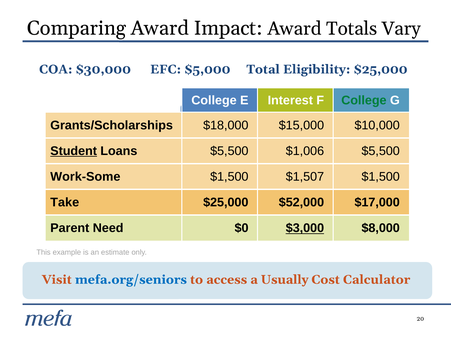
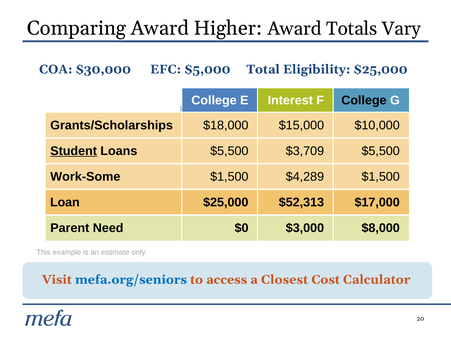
Impact: Impact -> Higher
College at (364, 100) colour: green -> black
$1,006: $1,006 -> $3,709
$1,507: $1,507 -> $4,289
Take: Take -> Loan
$52,000: $52,000 -> $52,313
$3,000 underline: present -> none
Usually: Usually -> Closest
